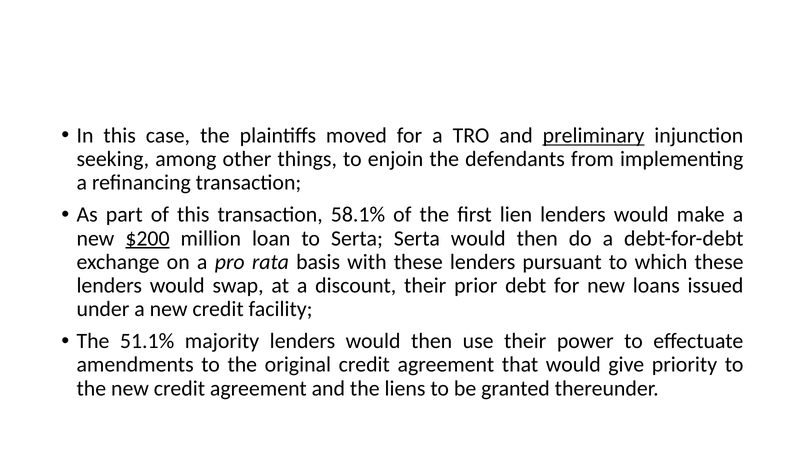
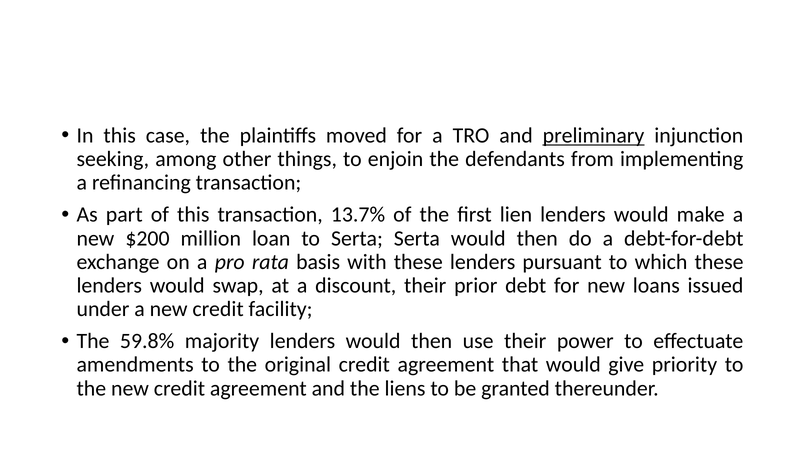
58.1%: 58.1% -> 13.7%
$200 underline: present -> none
51.1%: 51.1% -> 59.8%
